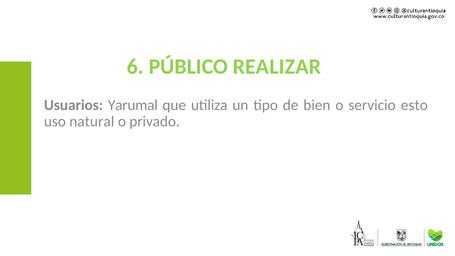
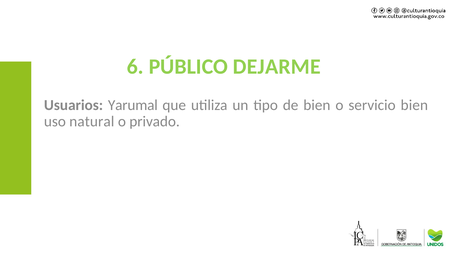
REALIZAR: REALIZAR -> DEJARME
servicio esto: esto -> bien
